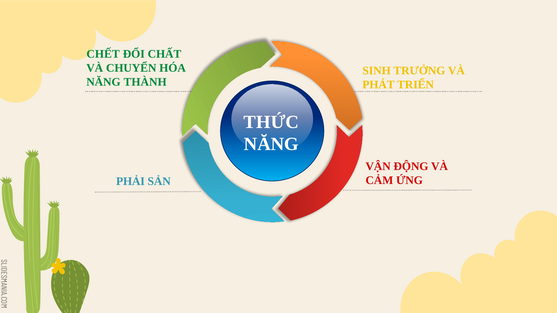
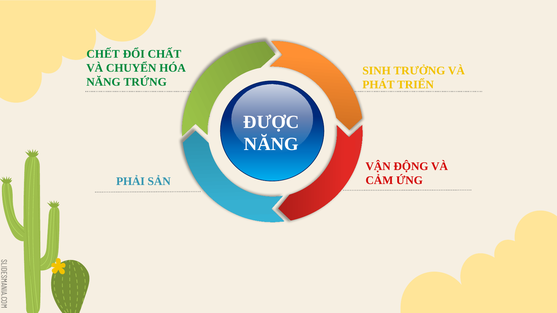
THÀNH: THÀNH -> TRỨNG
THỨC: THỨC -> ĐƯỢC
